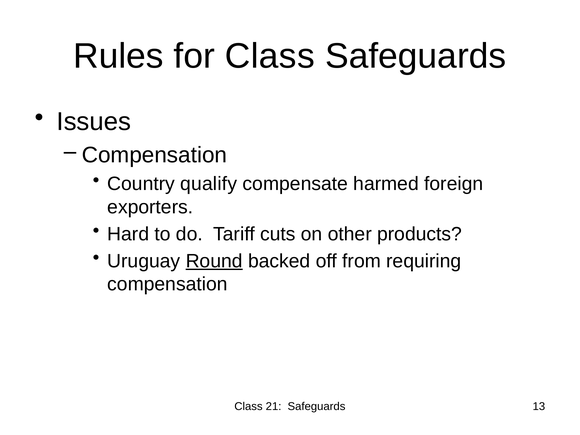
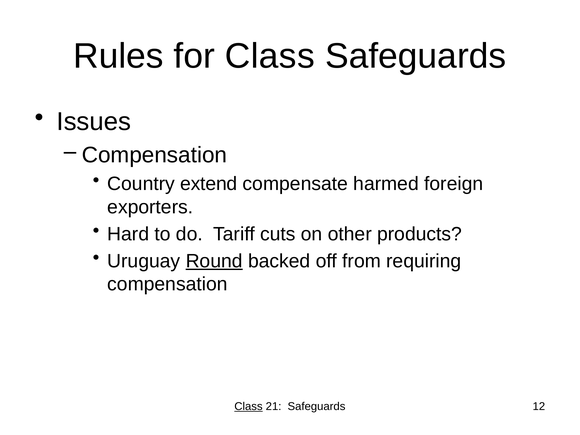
qualify: qualify -> extend
Class at (248, 407) underline: none -> present
13: 13 -> 12
